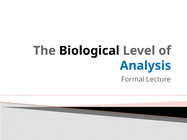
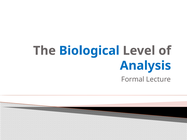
Biological colour: black -> blue
